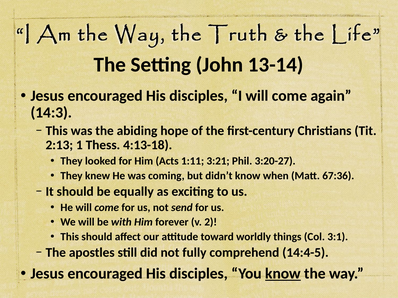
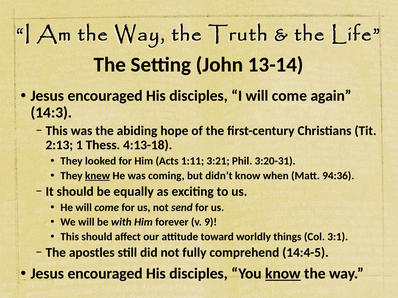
3:20-27: 3:20-27 -> 3:20-31
knew underline: none -> present
67:36: 67:36 -> 94:36
2: 2 -> 9
